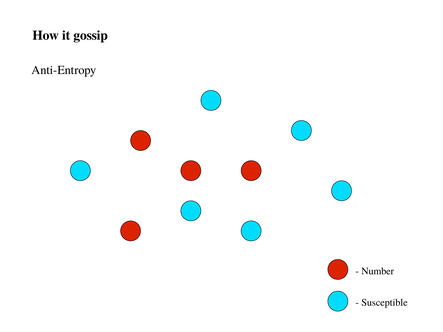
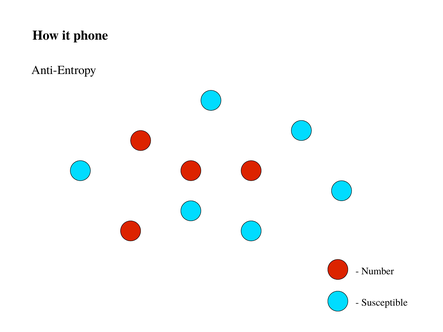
gossip: gossip -> phone
